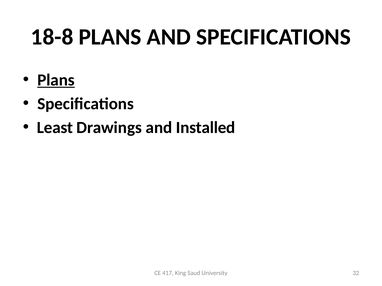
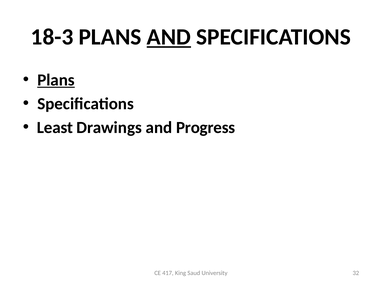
18-8: 18-8 -> 18-3
AND at (169, 37) underline: none -> present
Installed: Installed -> Progress
